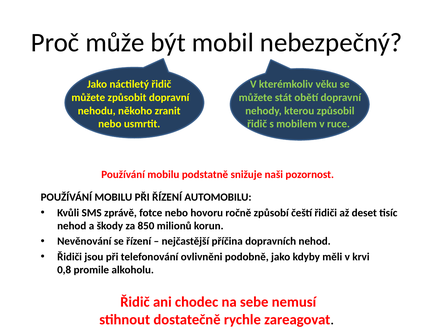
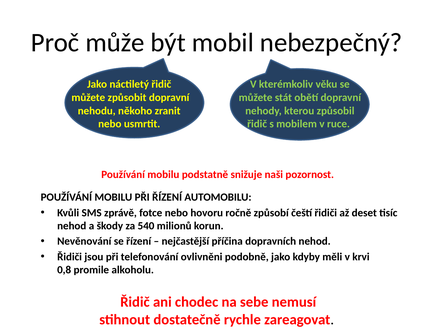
850: 850 -> 540
